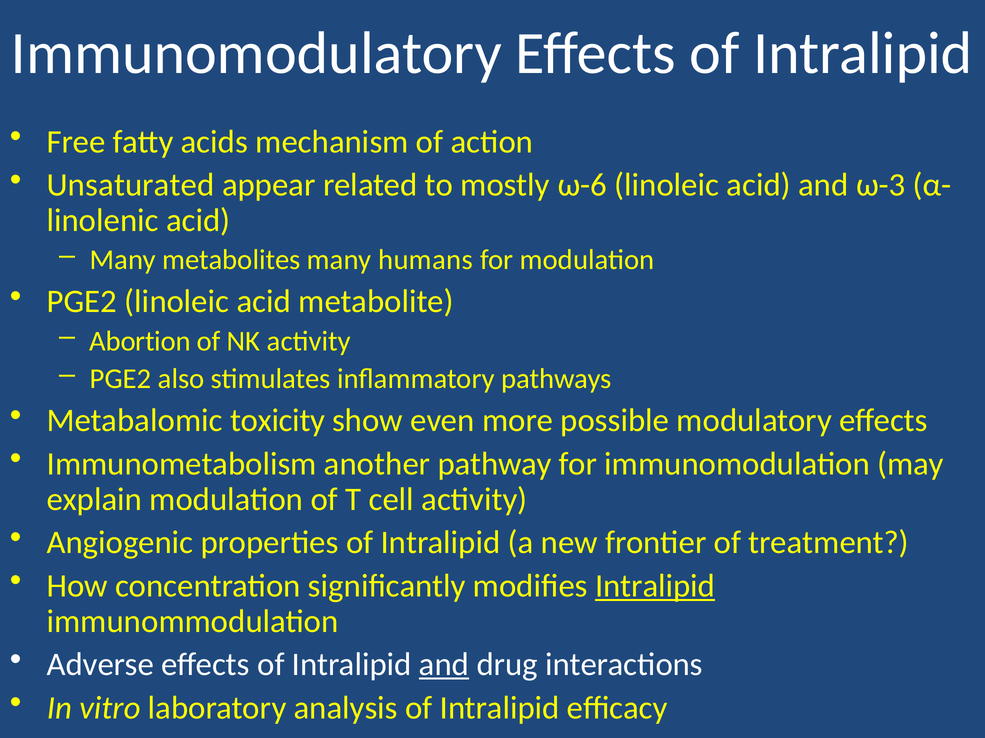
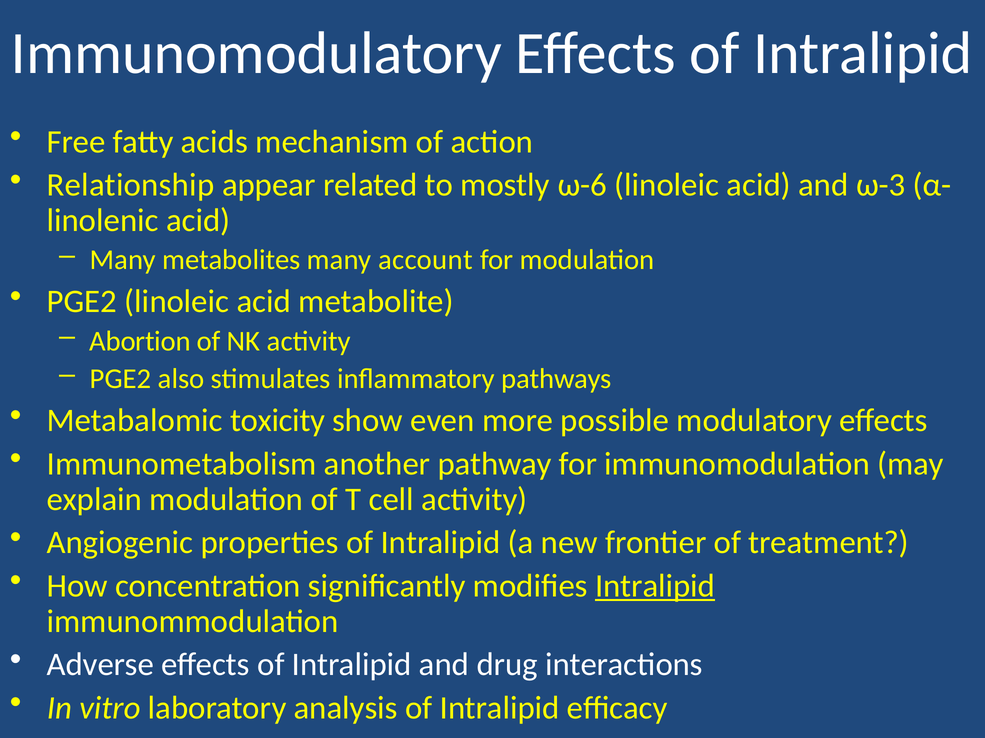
Unsaturated: Unsaturated -> Relationship
humans: humans -> account
and at (444, 665) underline: present -> none
